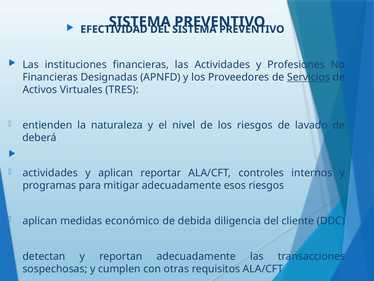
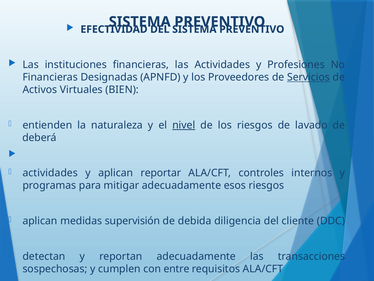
TRES: TRES -> BIEN
nivel underline: none -> present
económico: económico -> supervisión
otras: otras -> entre
